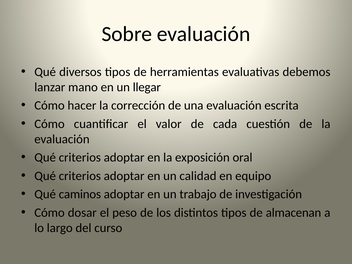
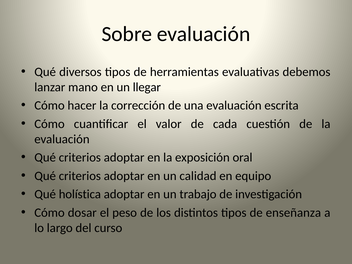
caminos: caminos -> holística
almacenan: almacenan -> enseñanza
